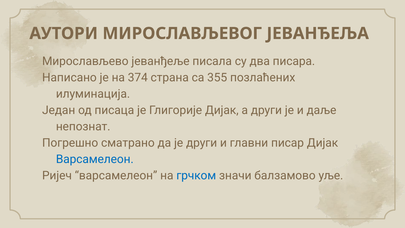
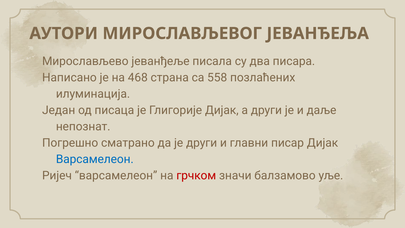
374: 374 -> 468
355: 355 -> 558
грчком colour: blue -> red
